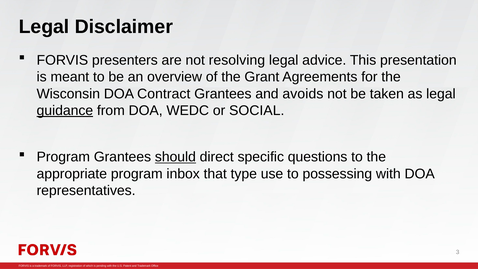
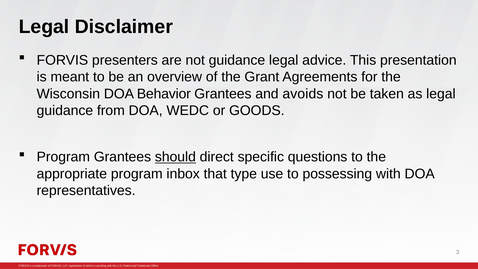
not resolving: resolving -> guidance
Contract: Contract -> Behavior
guidance at (65, 110) underline: present -> none
SOCIAL: SOCIAL -> GOODS
